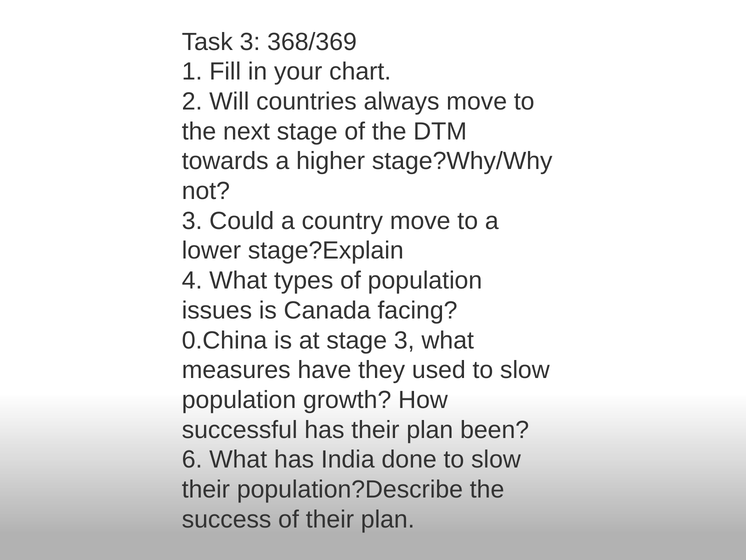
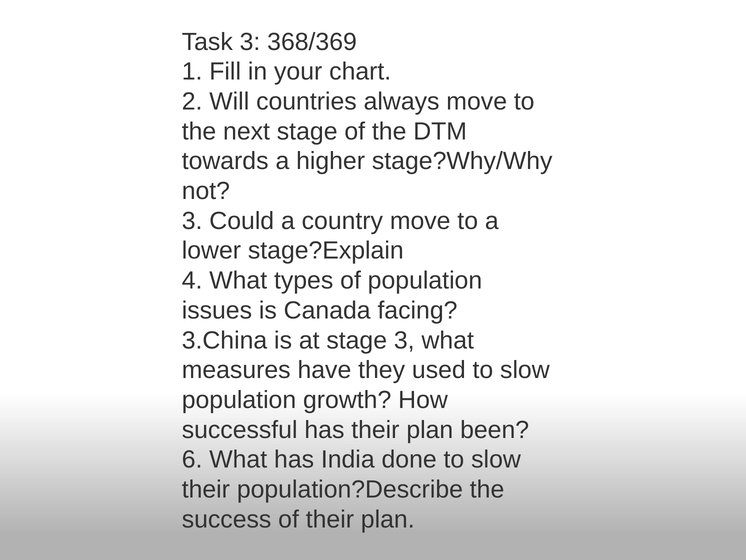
0.China: 0.China -> 3.China
